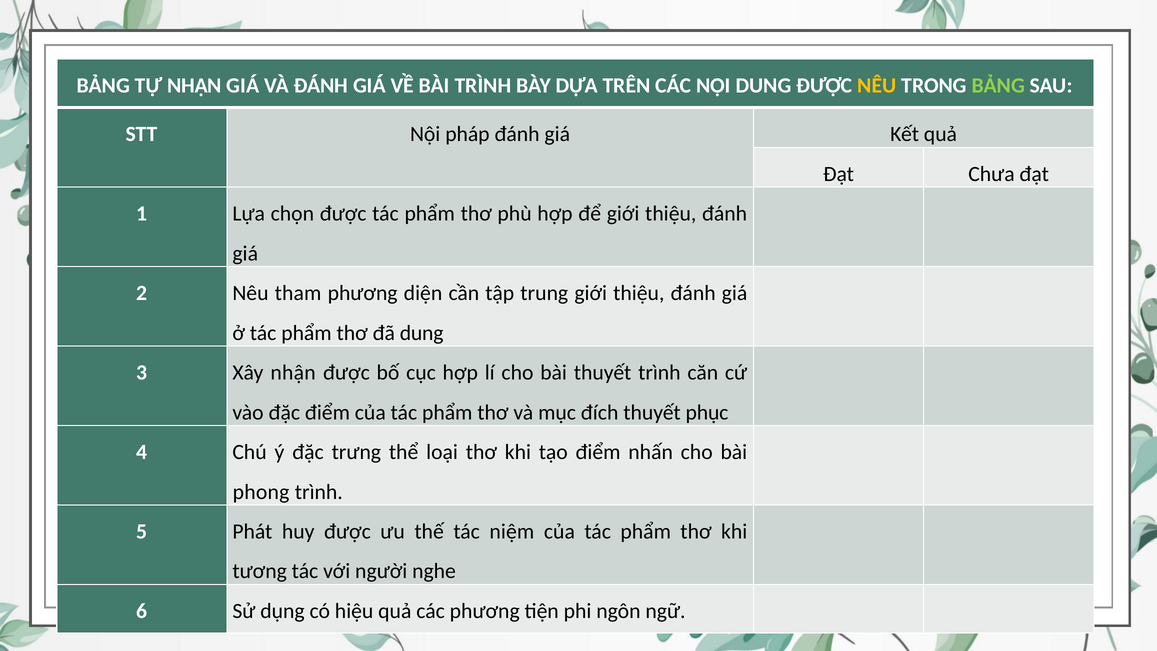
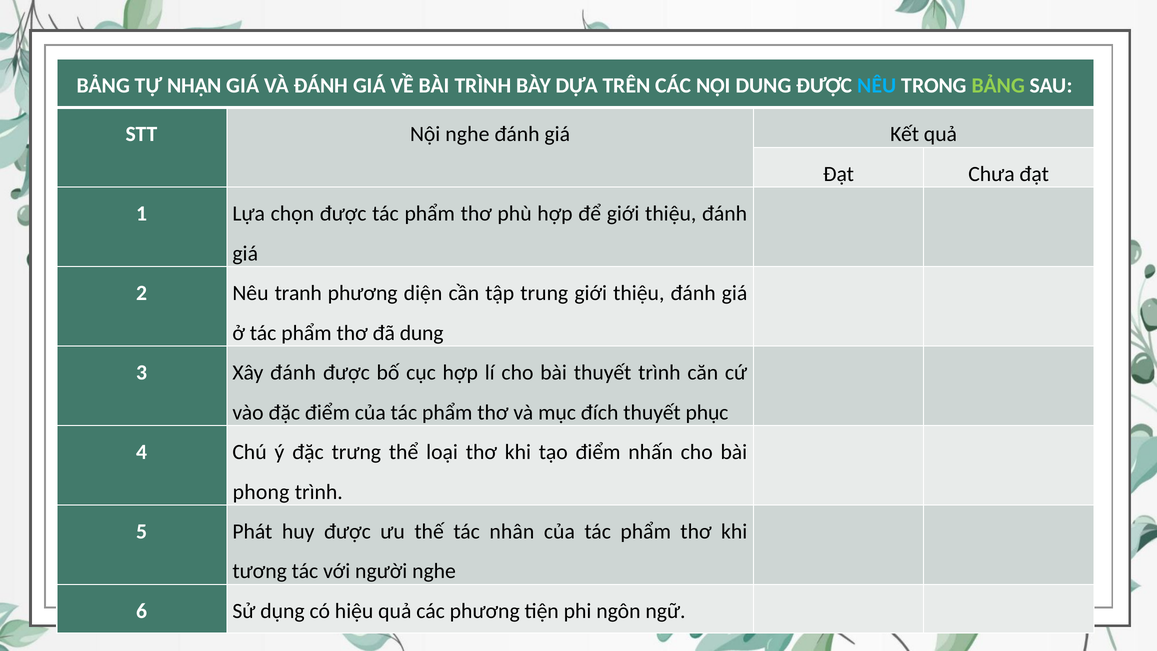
NÊU at (877, 86) colour: yellow -> light blue
Nội pháp: pháp -> nghe
tham: tham -> tranh
Xây nhận: nhận -> đánh
niệm: niệm -> nhân
